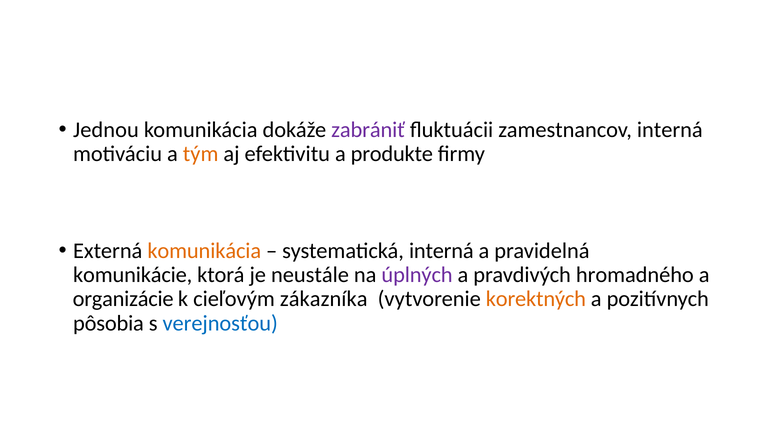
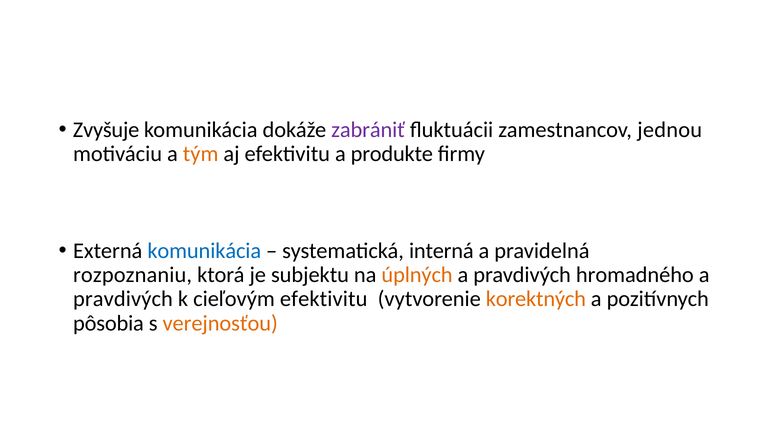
Jednou: Jednou -> Zvyšuje
zamestnancov interná: interná -> jednou
komunikácia at (204, 251) colour: orange -> blue
komunikácie: komunikácie -> rozpoznaniu
neustále: neustále -> subjektu
úplných colour: purple -> orange
organizácie at (123, 299): organizácie -> pravdivých
cieľovým zákazníka: zákazníka -> efektivitu
verejnosťou colour: blue -> orange
